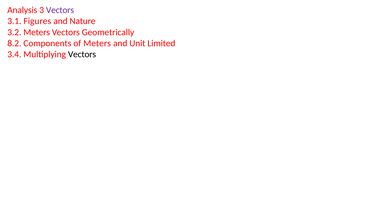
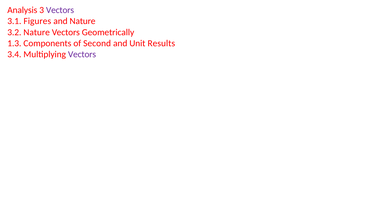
3.2 Meters: Meters -> Nature
8.2: 8.2 -> 1.3
of Meters: Meters -> Second
Limited: Limited -> Results
Vectors at (82, 54) colour: black -> purple
